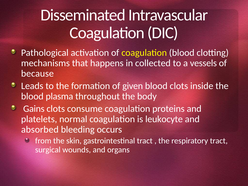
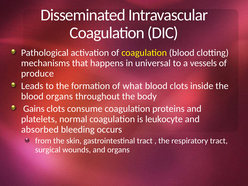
collected: collected -> universal
because: because -> produce
given: given -> what
blood plasma: plasma -> organs
